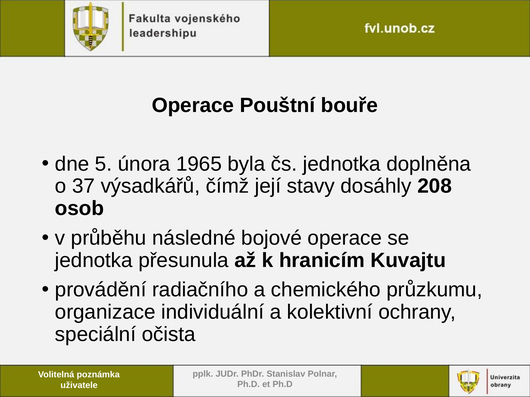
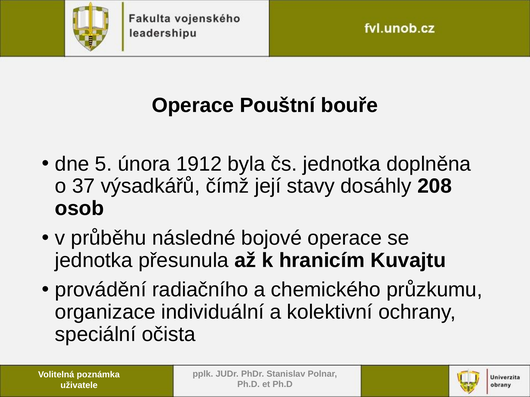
1965: 1965 -> 1912
